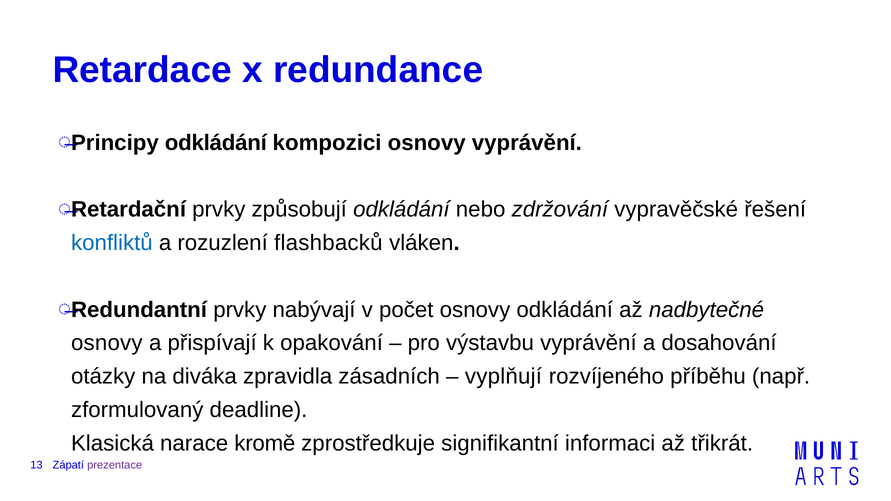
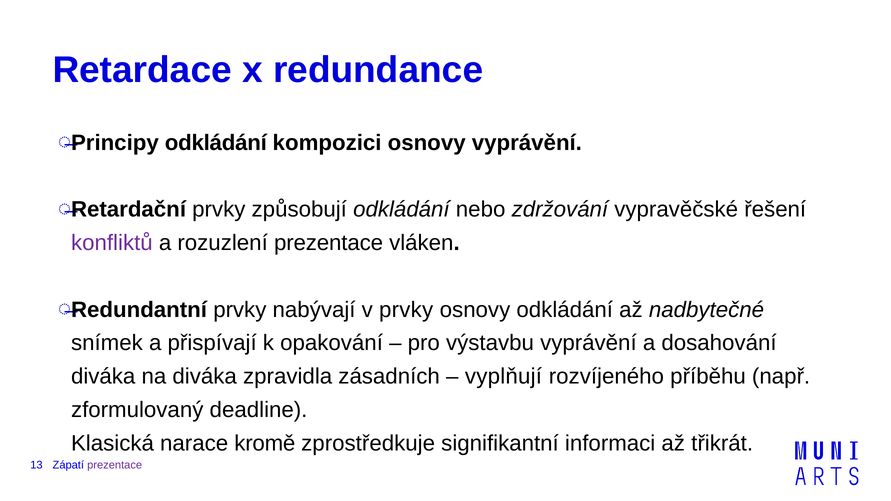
konfliktů colour: blue -> purple
rozuzlení flashbacků: flashbacků -> prezentace
v počet: počet -> prvky
osnovy at (107, 343): osnovy -> snímek
otázky at (103, 377): otázky -> diváka
